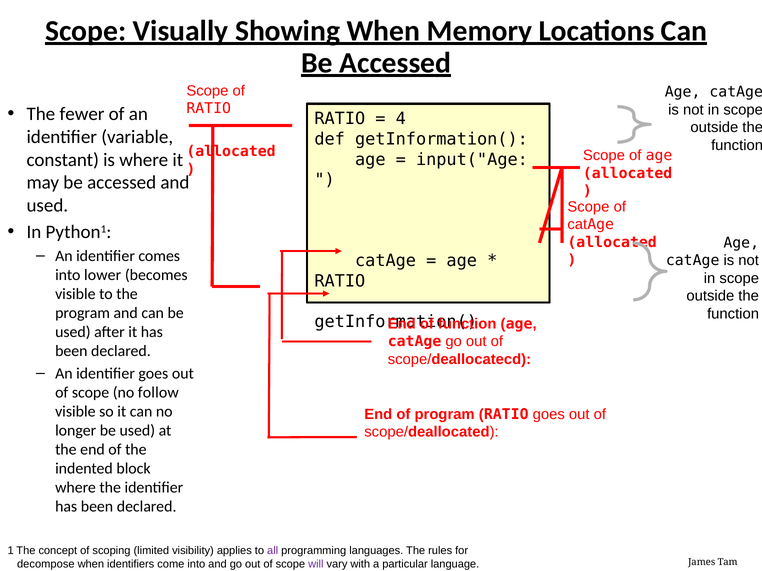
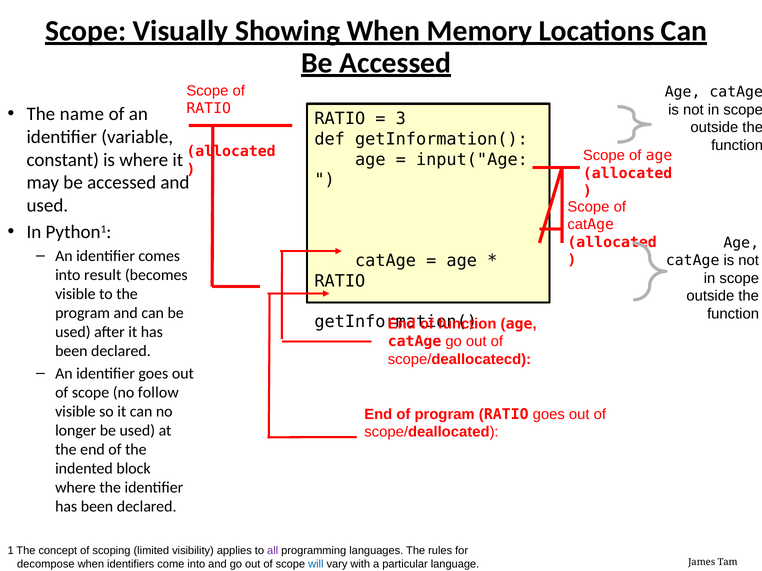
fewer: fewer -> name
4: 4 -> 3
lower: lower -> result
will colour: purple -> blue
